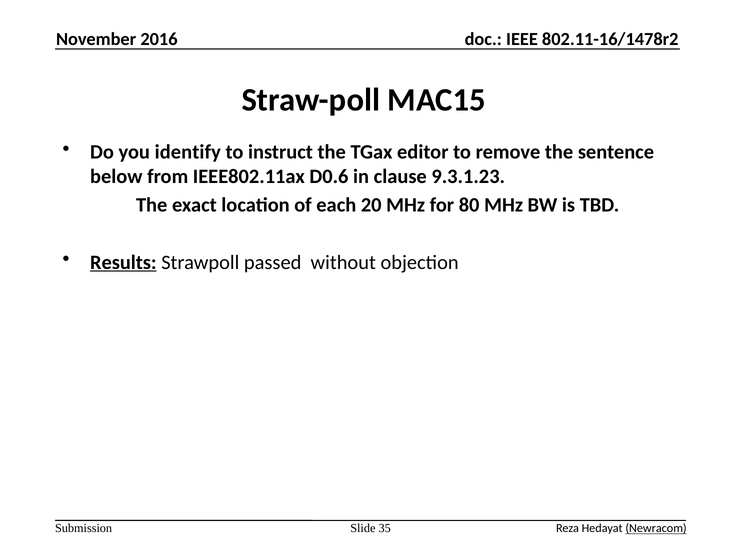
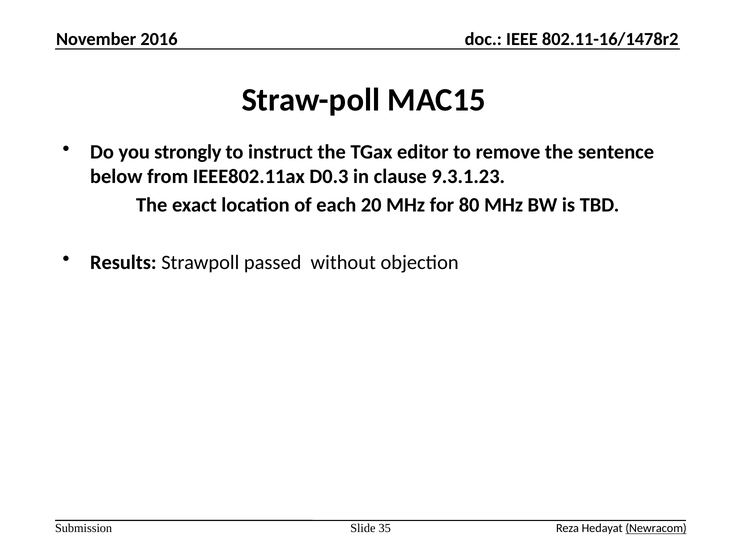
identify: identify -> strongly
D0.6: D0.6 -> D0.3
Results underline: present -> none
